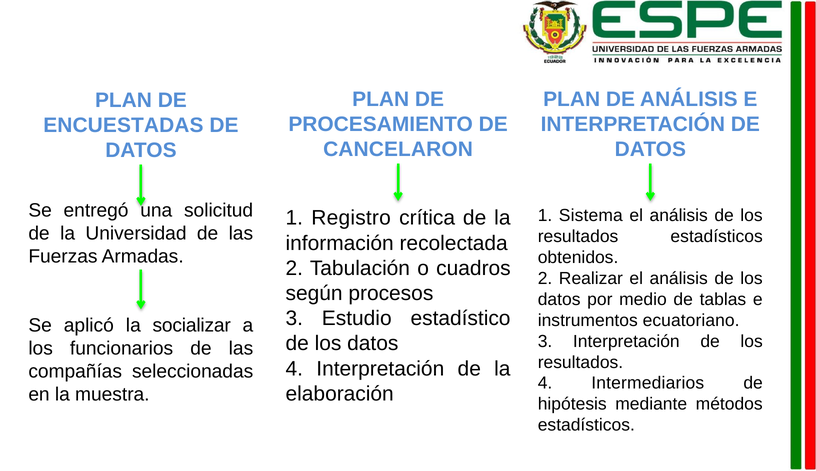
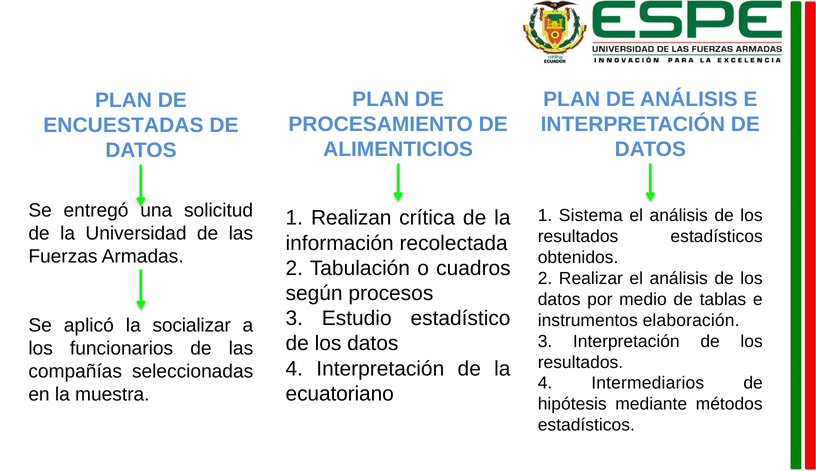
CANCELARON: CANCELARON -> ALIMENTICIOS
Registro: Registro -> Realizan
ecuatoriano: ecuatoriano -> elaboración
elaboración: elaboración -> ecuatoriano
